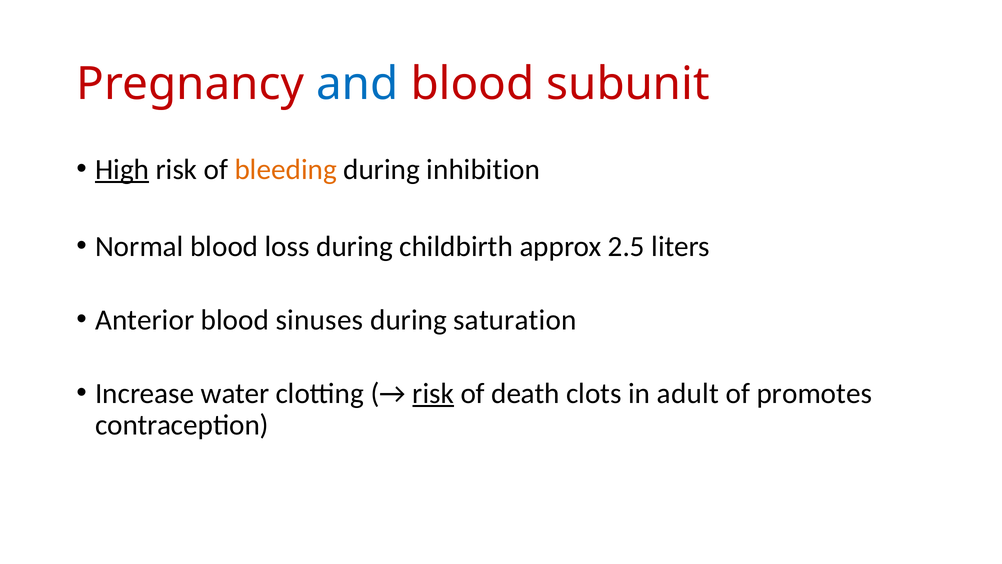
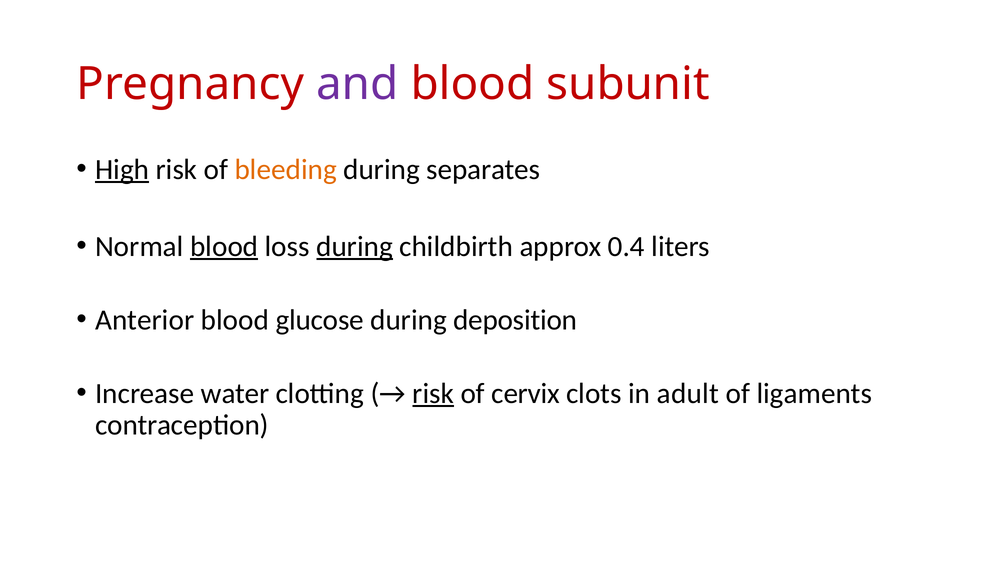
and colour: blue -> purple
inhibition: inhibition -> separates
blood at (224, 246) underline: none -> present
during at (355, 246) underline: none -> present
2.5: 2.5 -> 0.4
sinuses: sinuses -> glucose
saturation: saturation -> deposition
death: death -> cervix
promotes: promotes -> ligaments
